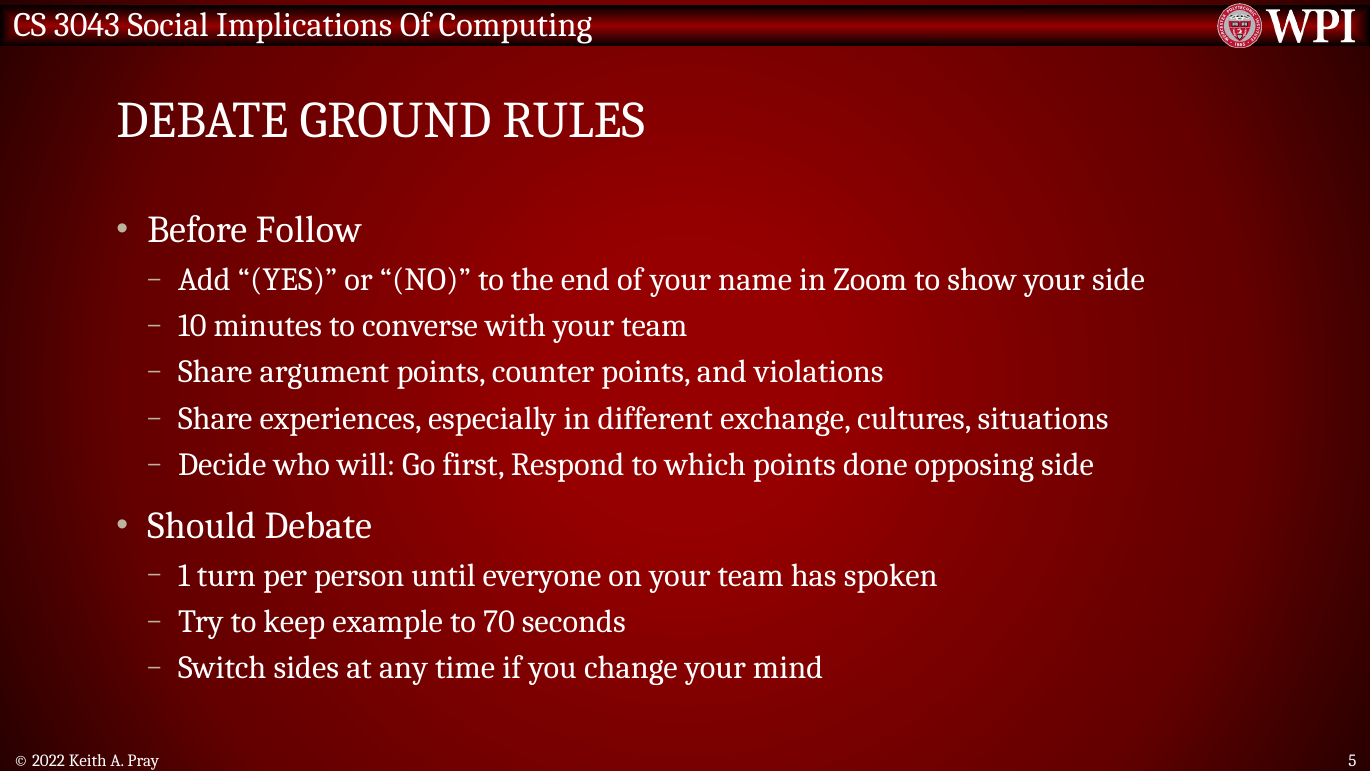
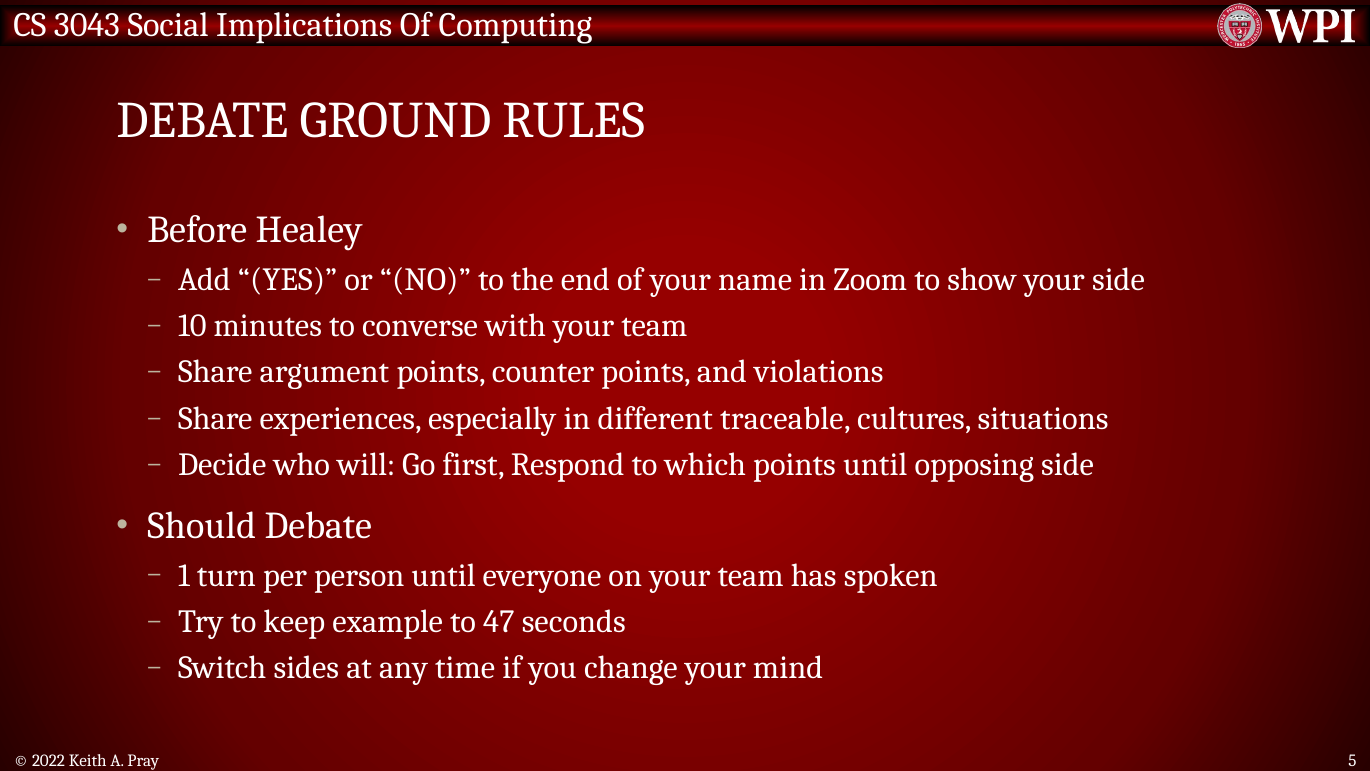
Follow: Follow -> Healey
exchange: exchange -> traceable
points done: done -> until
70: 70 -> 47
